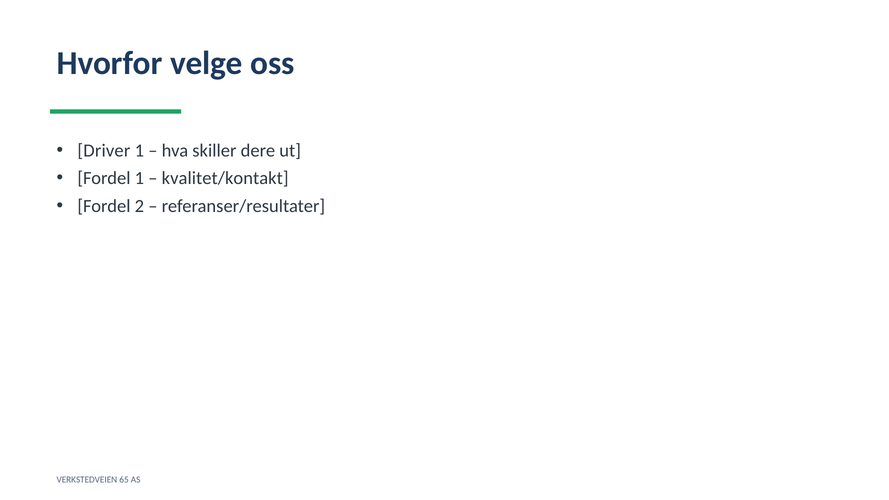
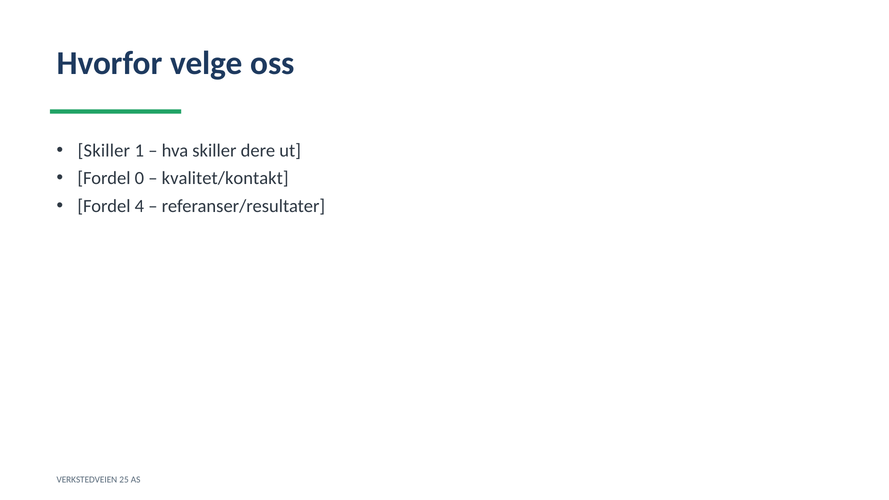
Driver at (104, 151): Driver -> Skiller
Fordel 1: 1 -> 0
2: 2 -> 4
65: 65 -> 25
